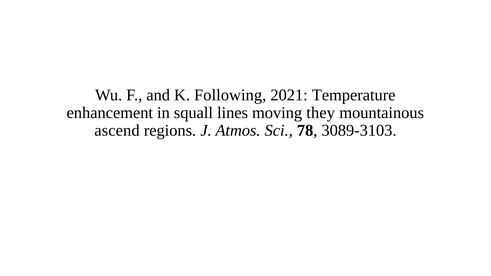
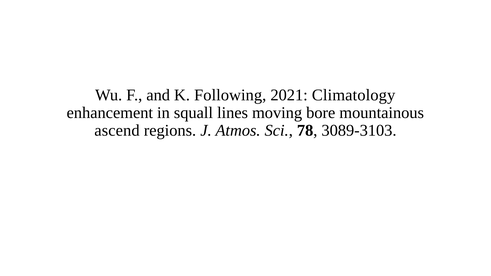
Temperature: Temperature -> Climatology
they: they -> bore
